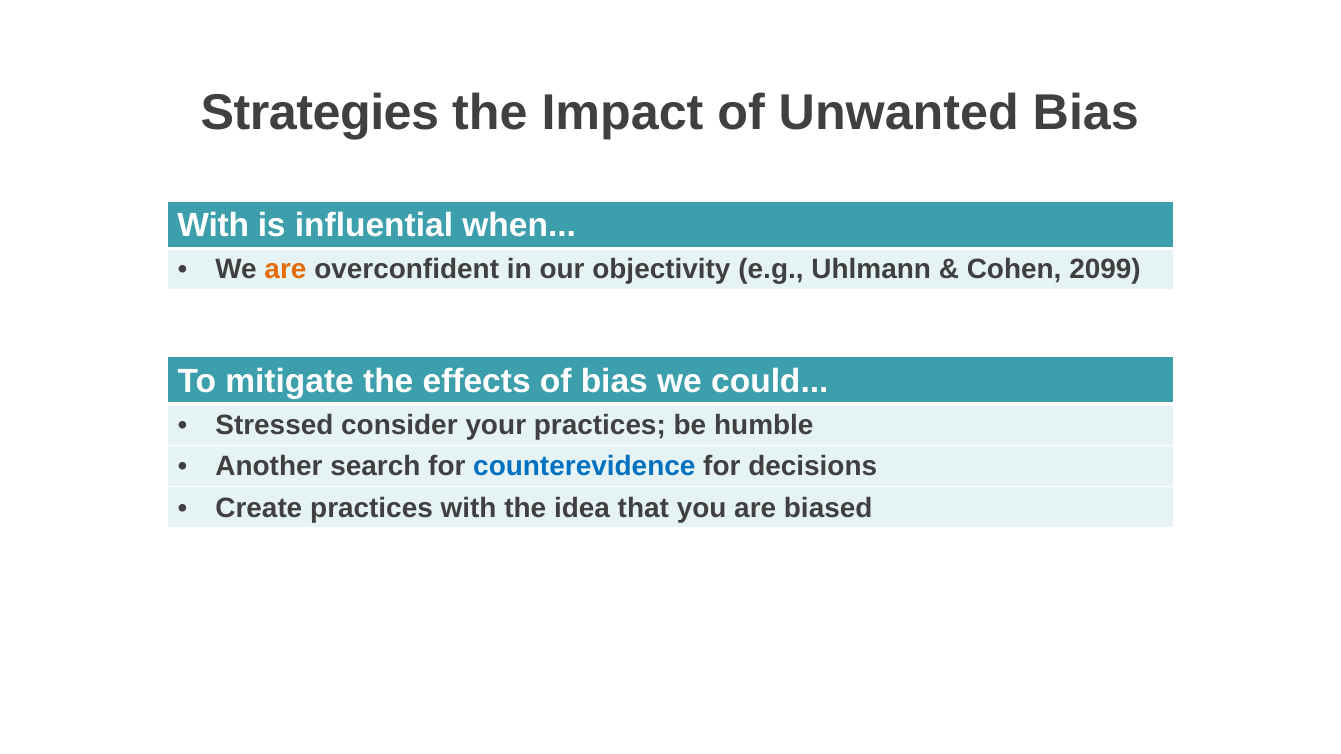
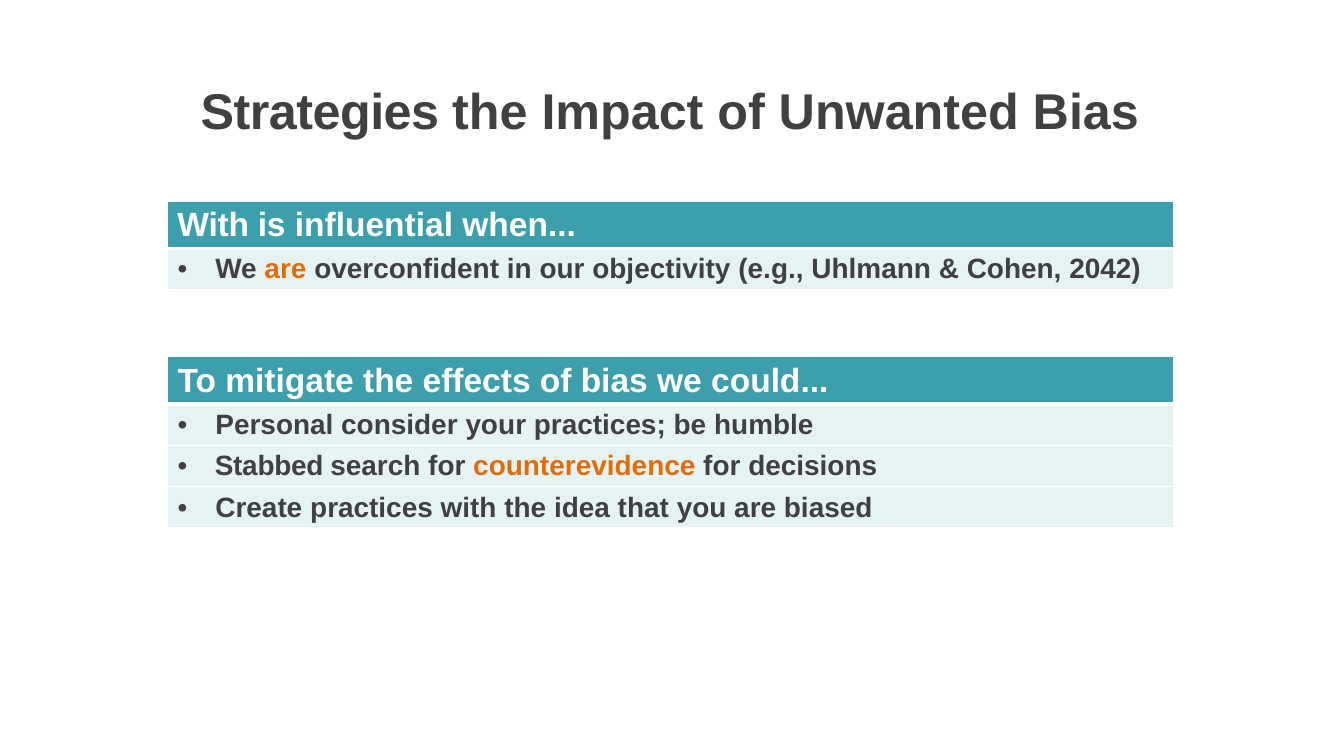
2099: 2099 -> 2042
Stressed: Stressed -> Personal
Another: Another -> Stabbed
counterevidence colour: blue -> orange
